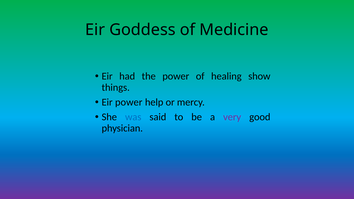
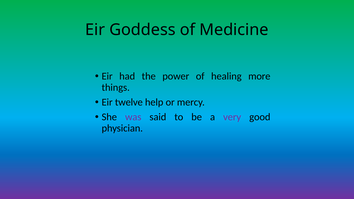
show: show -> more
Eir power: power -> twelve
was colour: blue -> purple
